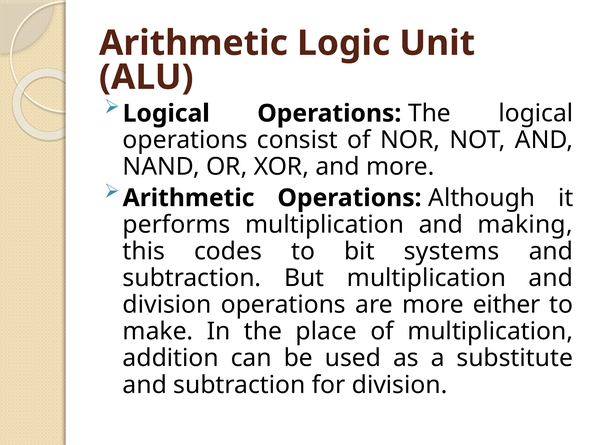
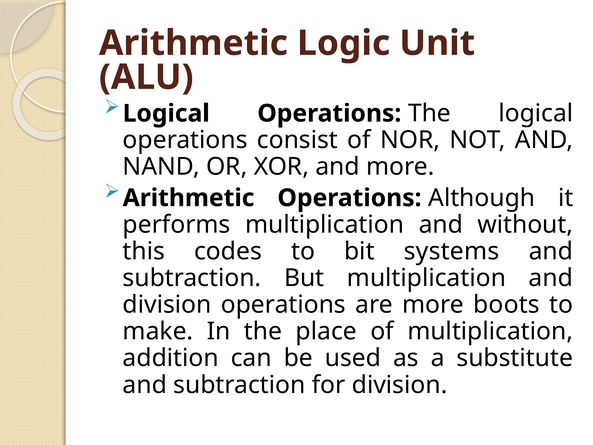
making: making -> without
either: either -> boots
